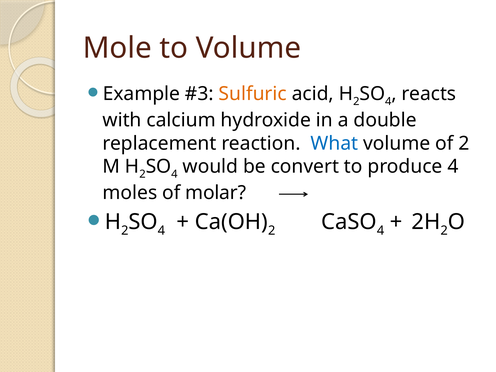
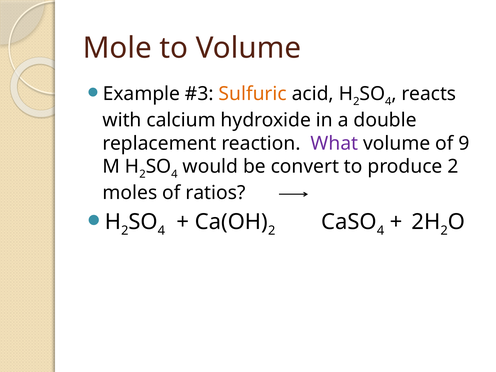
What colour: blue -> purple
of 2: 2 -> 9
produce 4: 4 -> 2
molar: molar -> ratios
